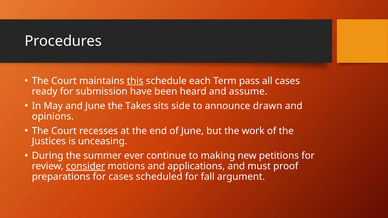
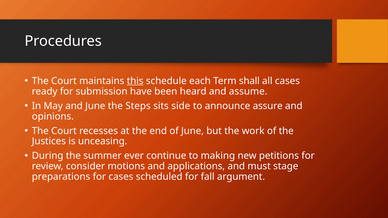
pass: pass -> shall
Takes: Takes -> Steps
drawn: drawn -> assure
consider underline: present -> none
proof: proof -> stage
